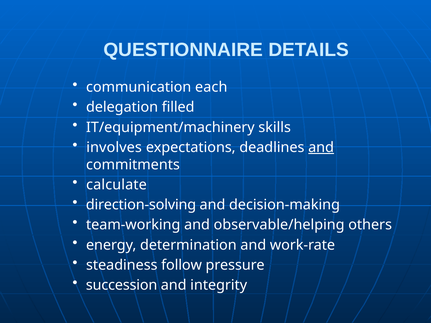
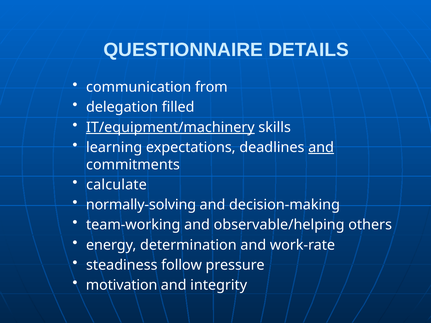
each: each -> from
IT/equipment/machinery underline: none -> present
involves: involves -> learning
direction-solving: direction-solving -> normally-solving
succession: succession -> motivation
